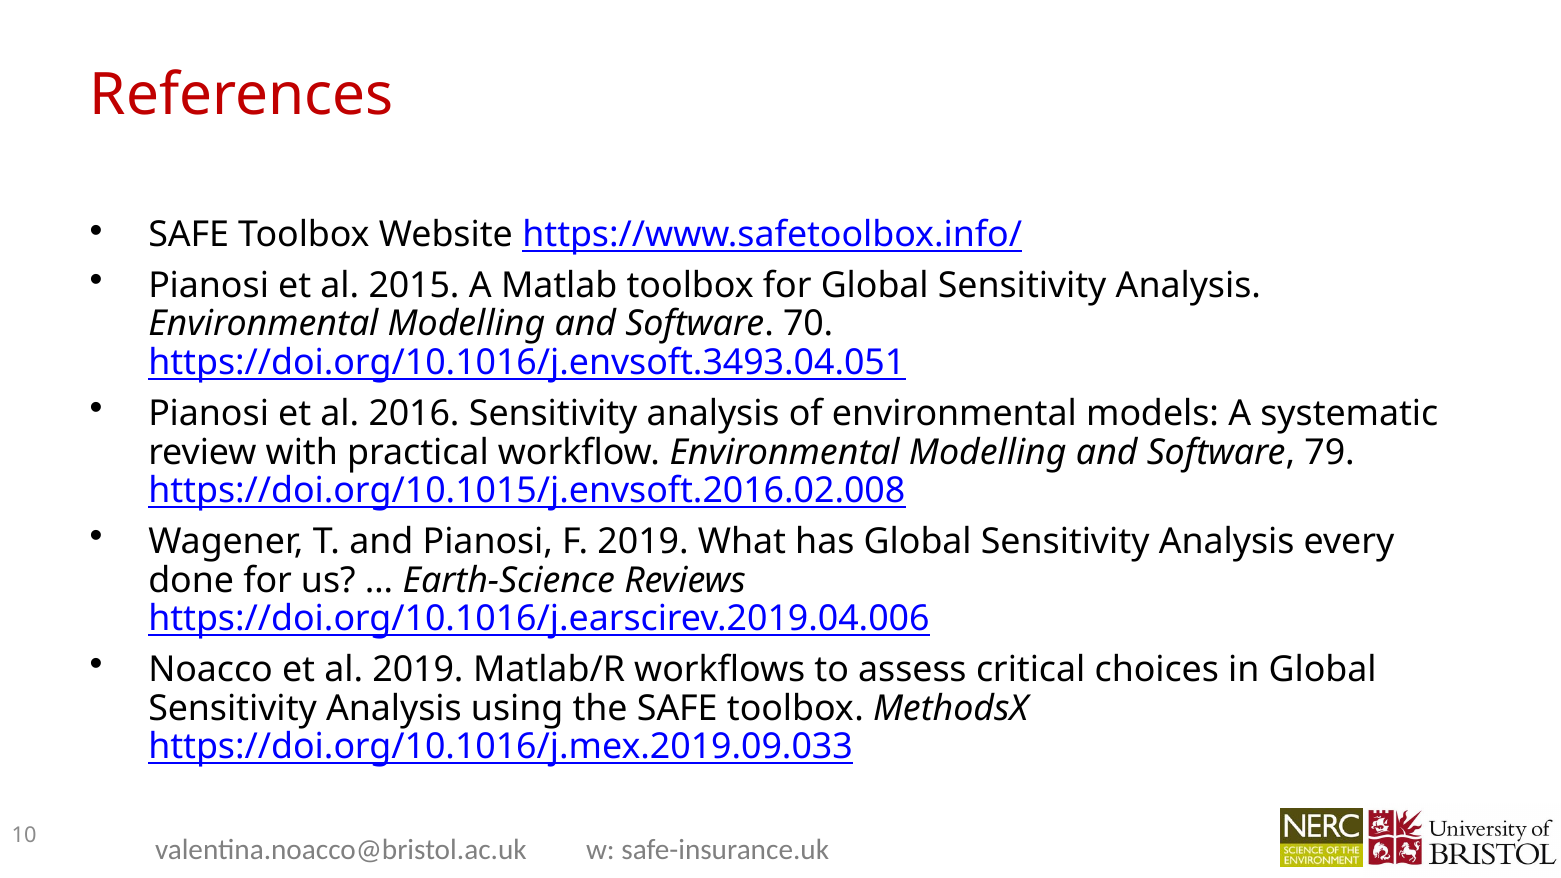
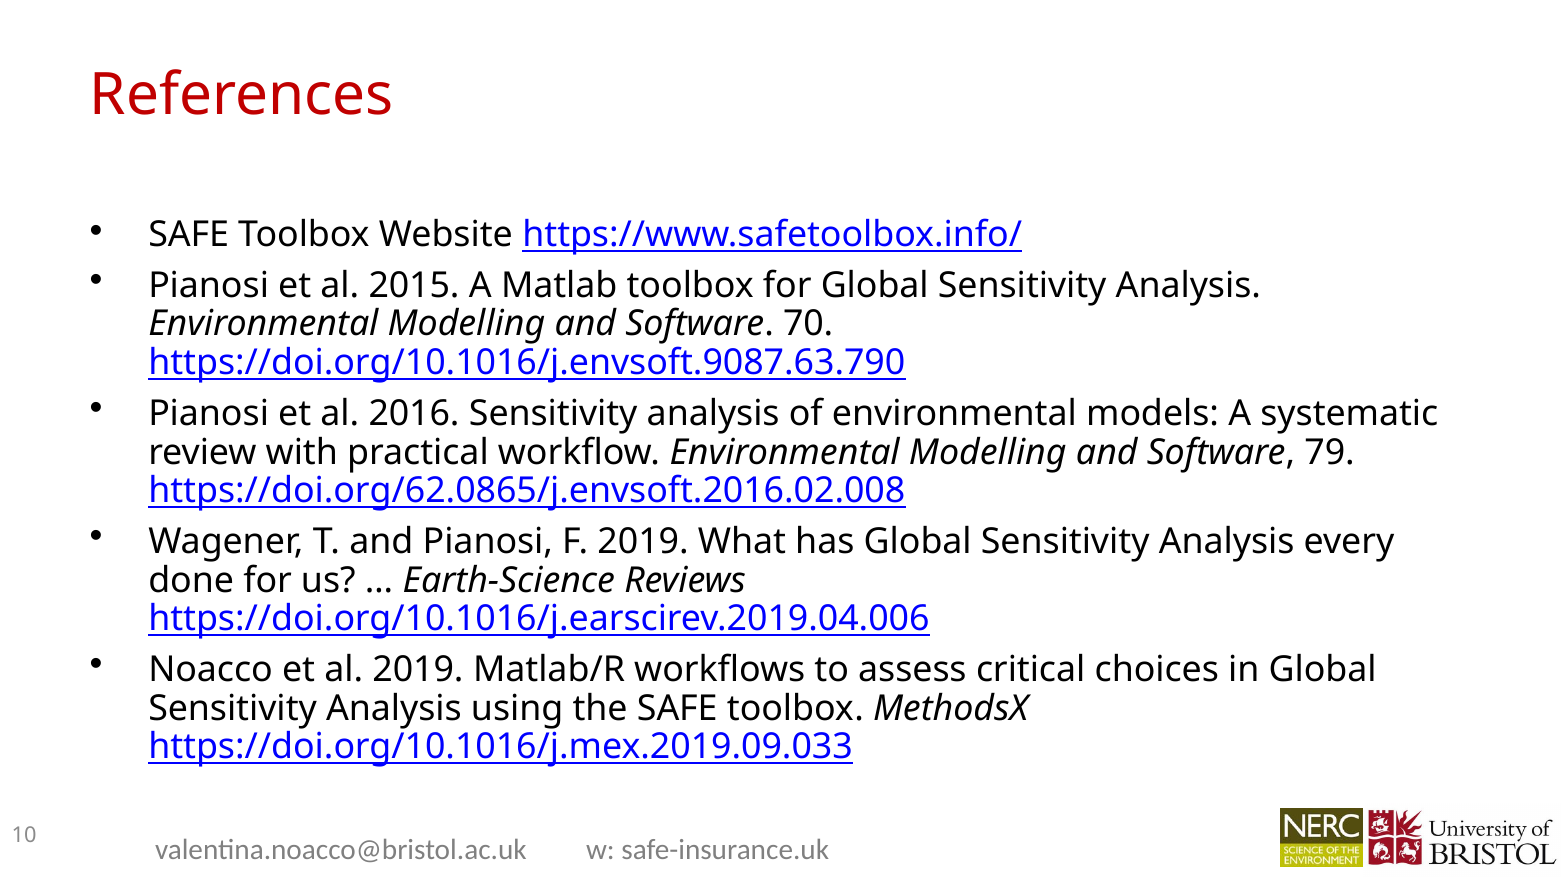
https://doi.org/10.1016/j.envsoft.3493.04.051: https://doi.org/10.1016/j.envsoft.3493.04.051 -> https://doi.org/10.1016/j.envsoft.9087.63.790
https://doi.org/10.1015/j.envsoft.2016.02.008: https://doi.org/10.1015/j.envsoft.2016.02.008 -> https://doi.org/62.0865/j.envsoft.2016.02.008
